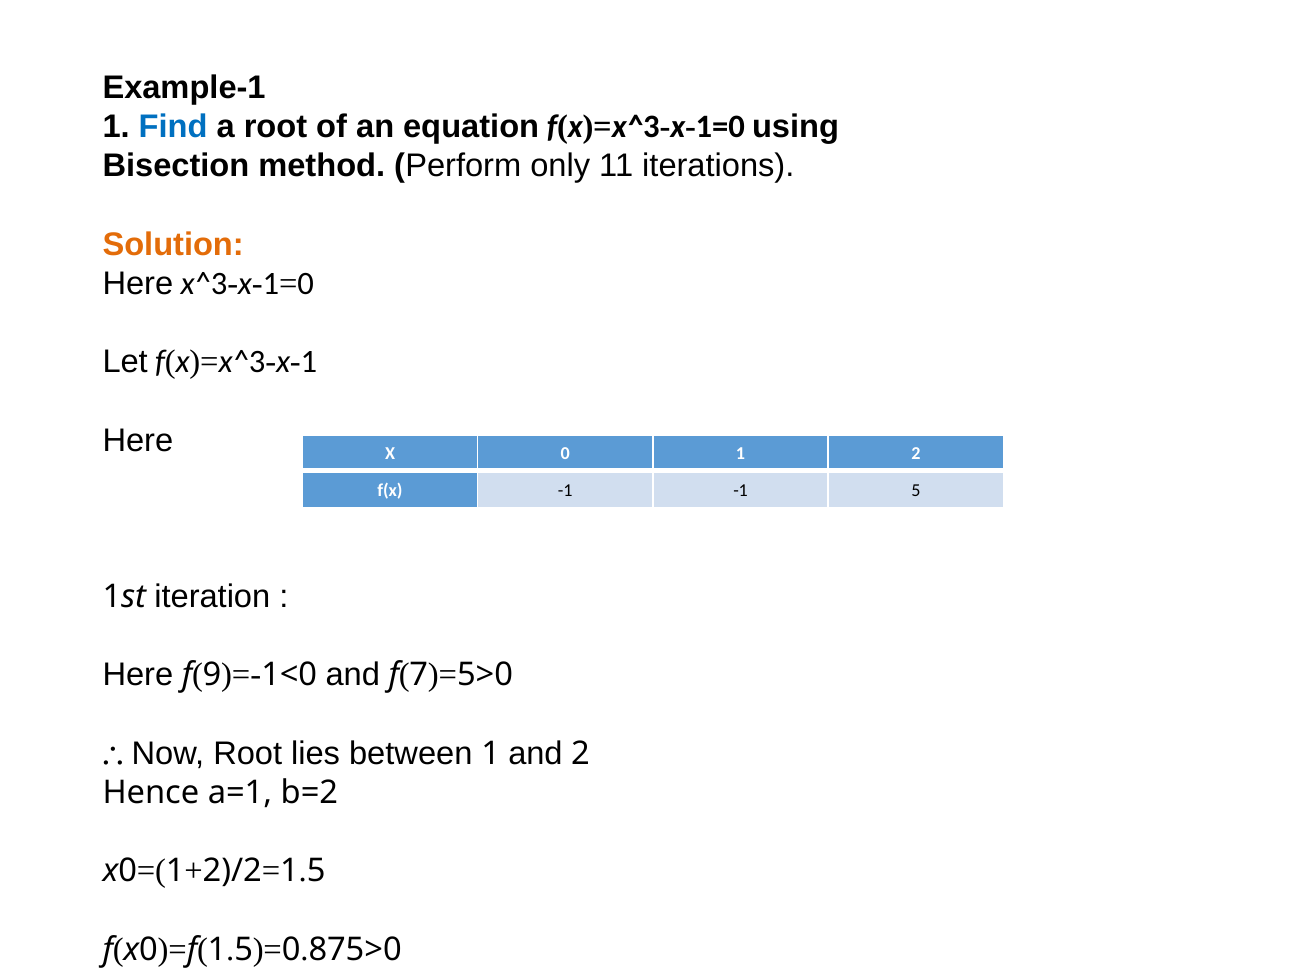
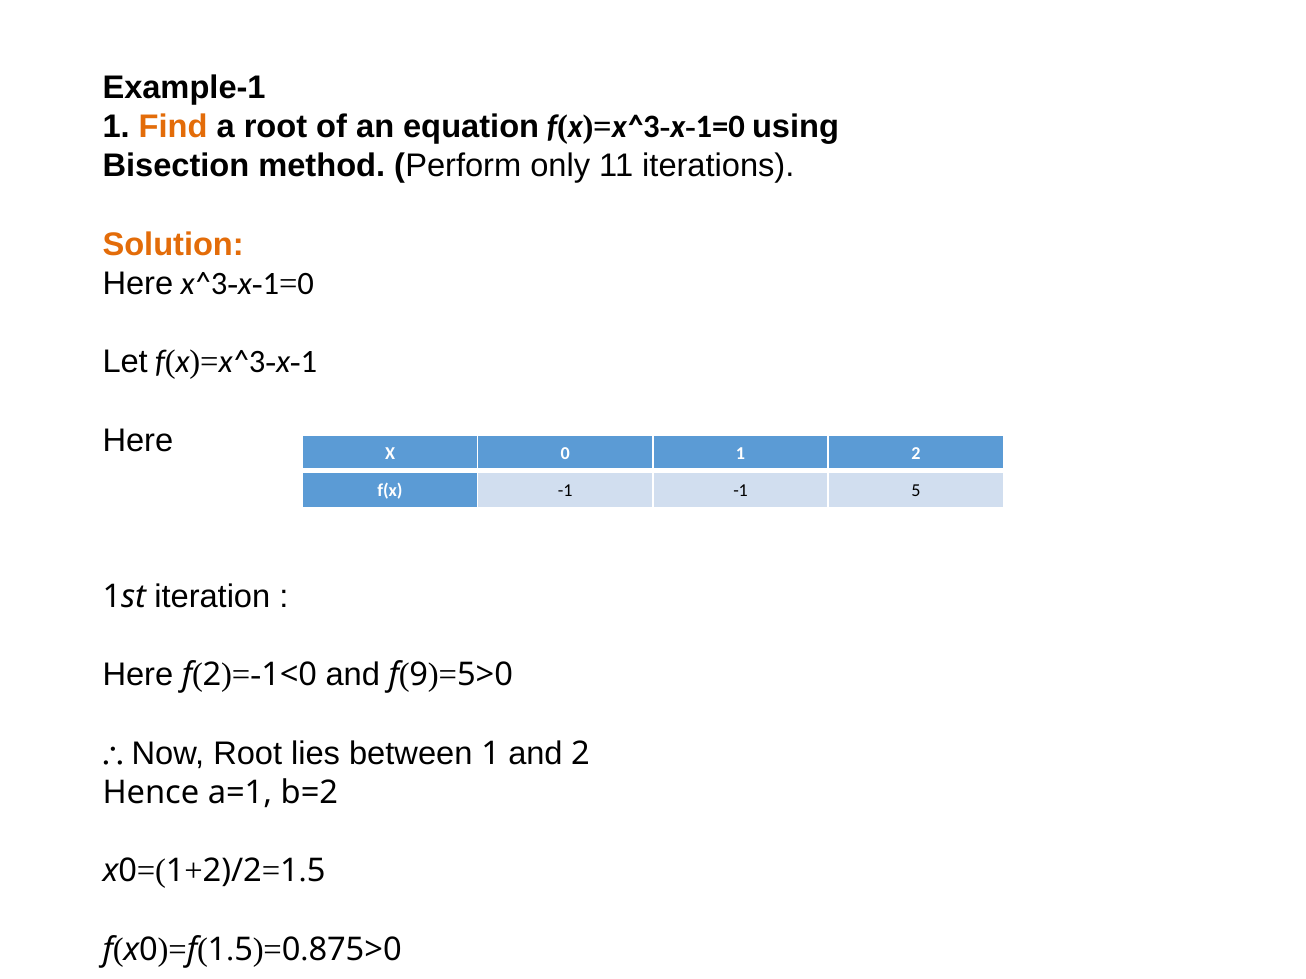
Find colour: blue -> orange
9 at (212, 676): 9 -> 2
7: 7 -> 9
